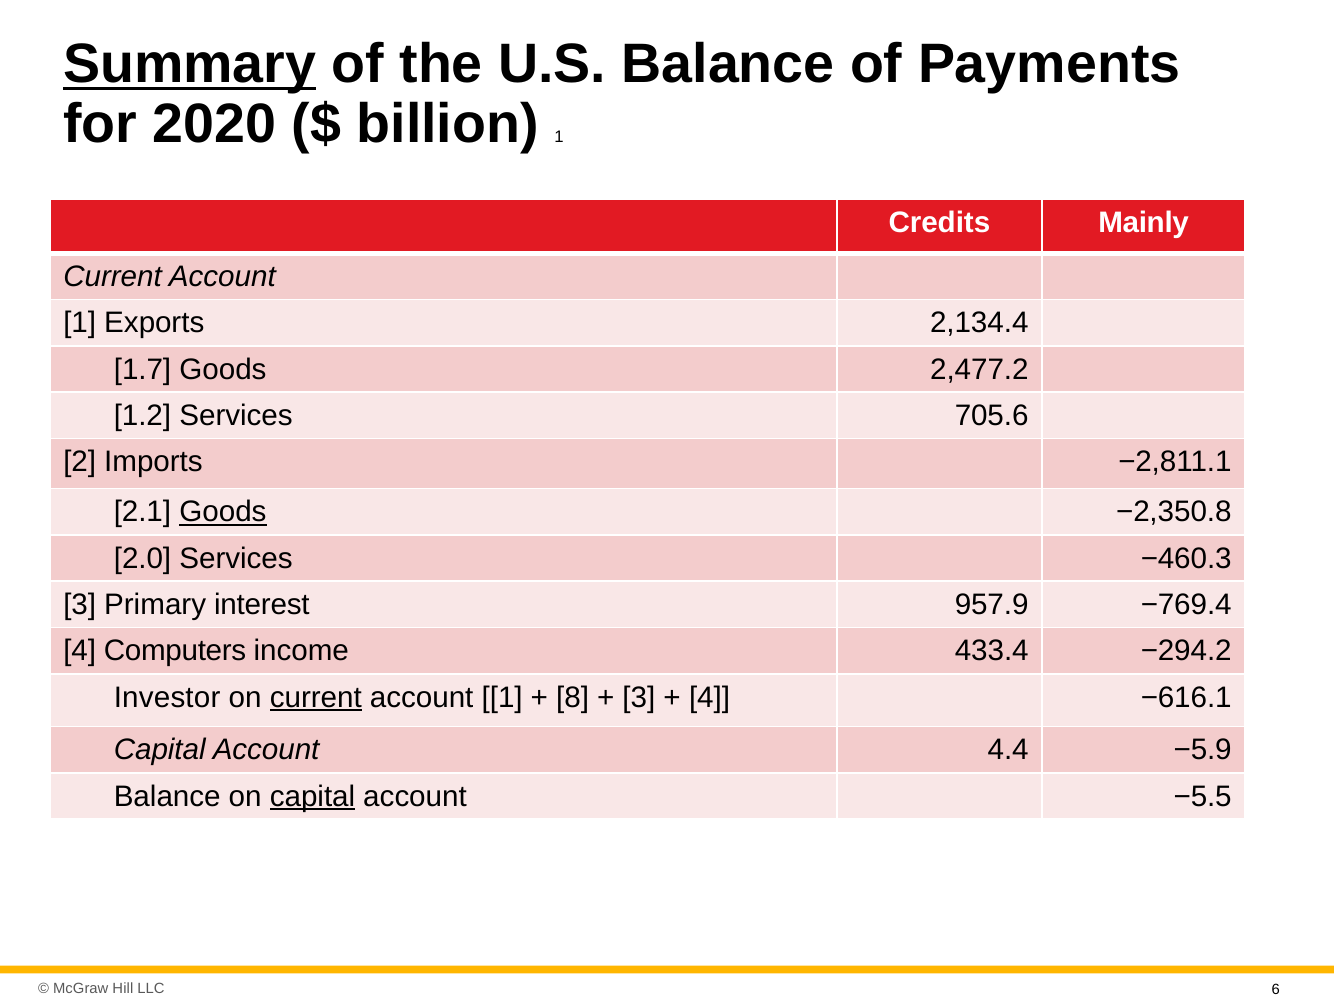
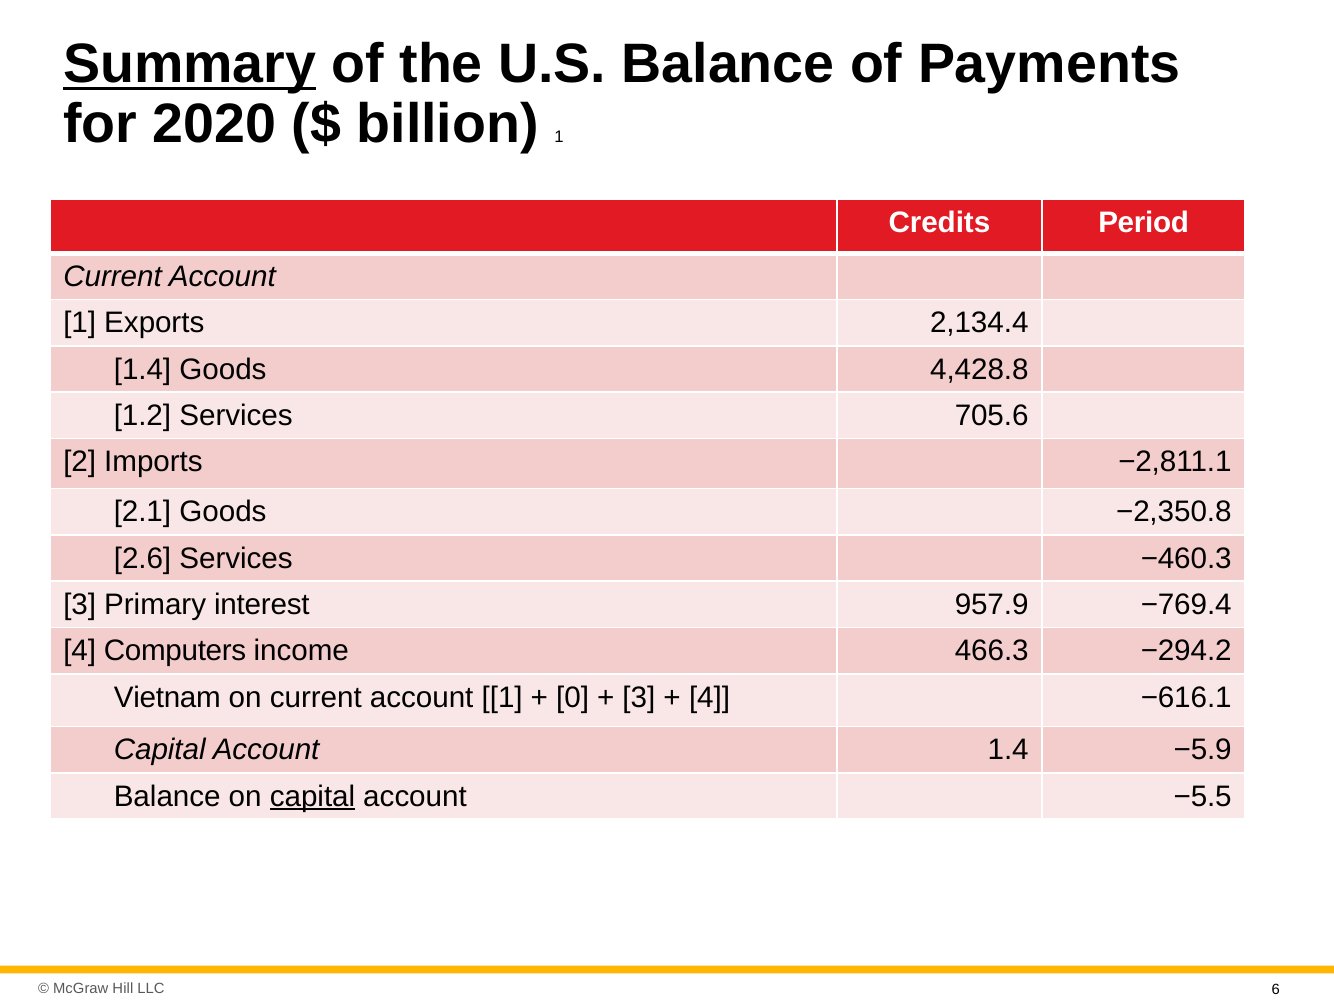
Mainly: Mainly -> Period
1.7 at (143, 370): 1.7 -> 1.4
2,477.2: 2,477.2 -> 4,428.8
Goods at (223, 512) underline: present -> none
2.0: 2.0 -> 2.6
433.4: 433.4 -> 466.3
Investor: Investor -> Vietnam
current at (316, 698) underline: present -> none
8: 8 -> 0
Account 4.4: 4.4 -> 1.4
